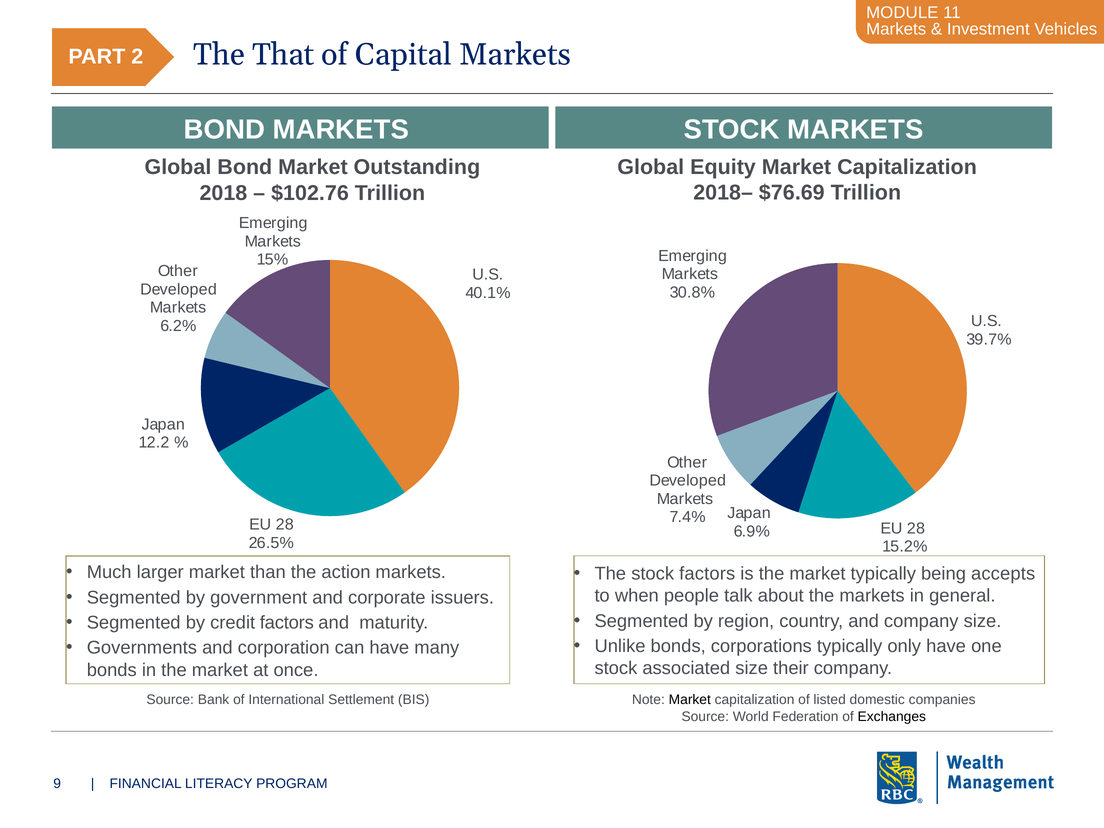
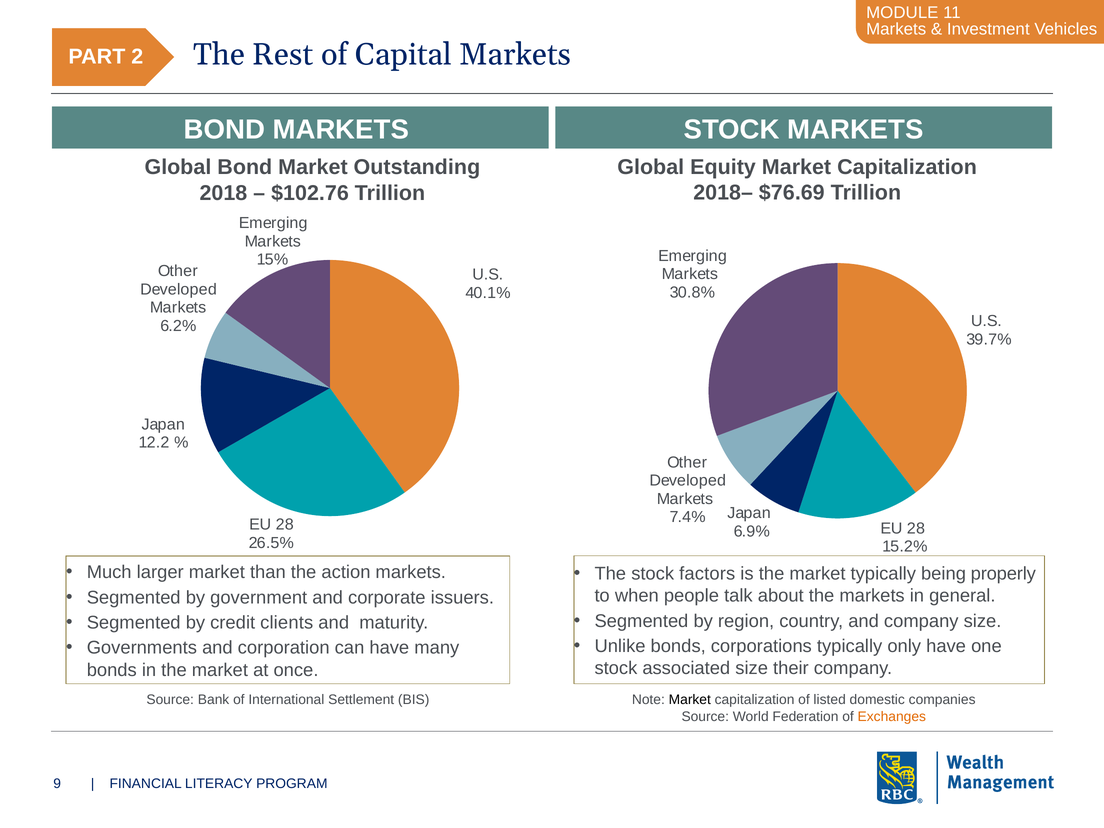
That: That -> Rest
accepts: accepts -> properly
credit factors: factors -> clients
Exchanges colour: black -> orange
